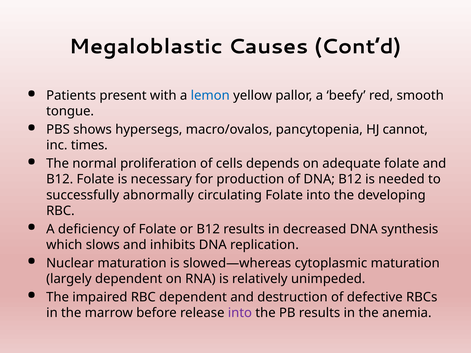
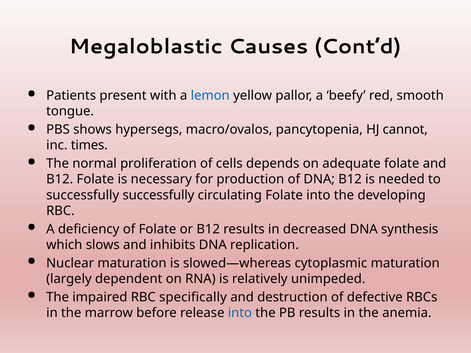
successfully abnormally: abnormally -> successfully
RBC dependent: dependent -> specifically
into at (240, 313) colour: purple -> blue
